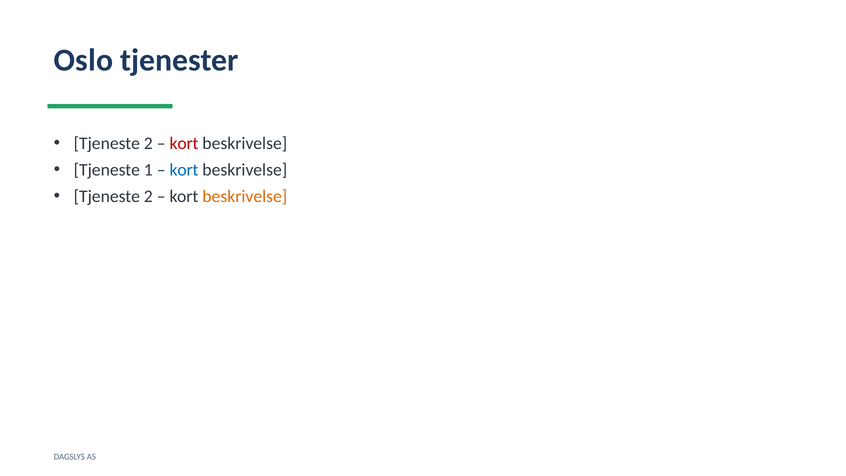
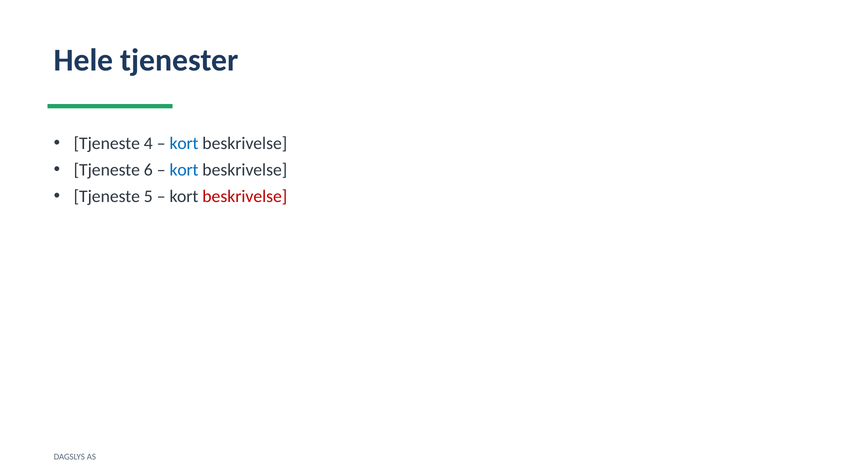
Oslo: Oslo -> Hele
2 at (148, 143): 2 -> 4
kort at (184, 143) colour: red -> blue
1: 1 -> 6
2 at (148, 196): 2 -> 5
beskrivelse at (245, 196) colour: orange -> red
